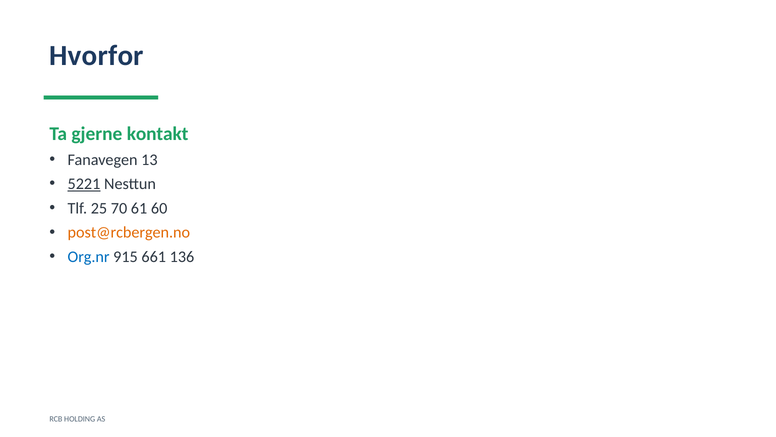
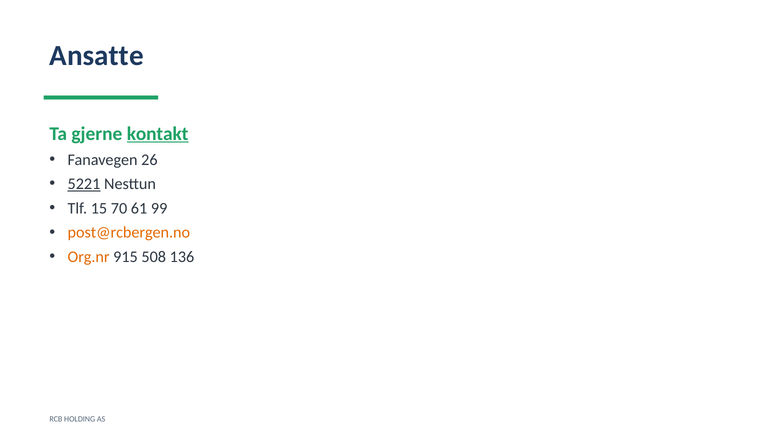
Hvorfor: Hvorfor -> Ansatte
kontakt underline: none -> present
13: 13 -> 26
25: 25 -> 15
60: 60 -> 99
Org.nr colour: blue -> orange
661: 661 -> 508
